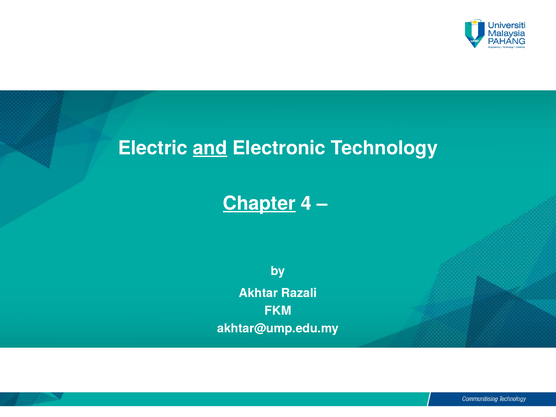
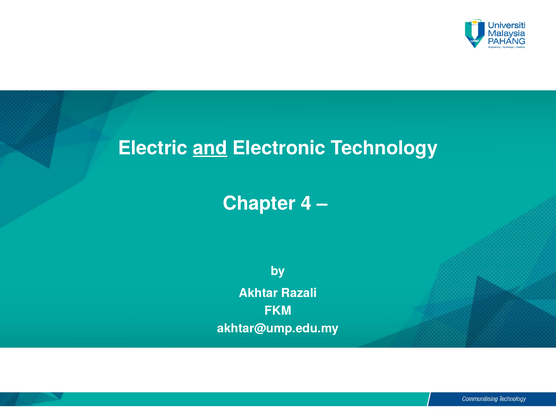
Chapter underline: present -> none
